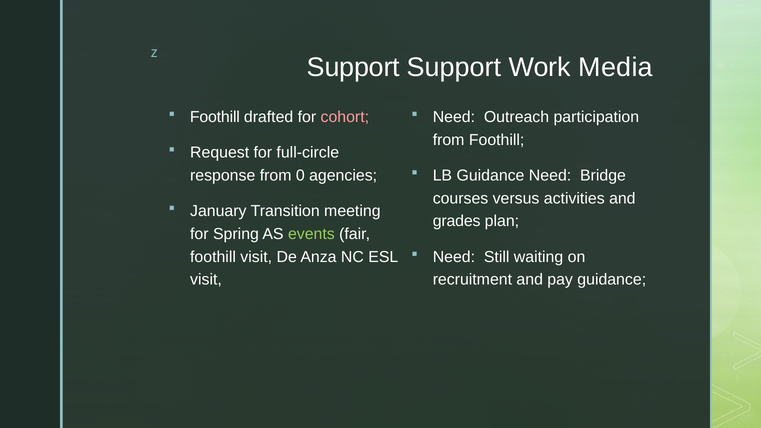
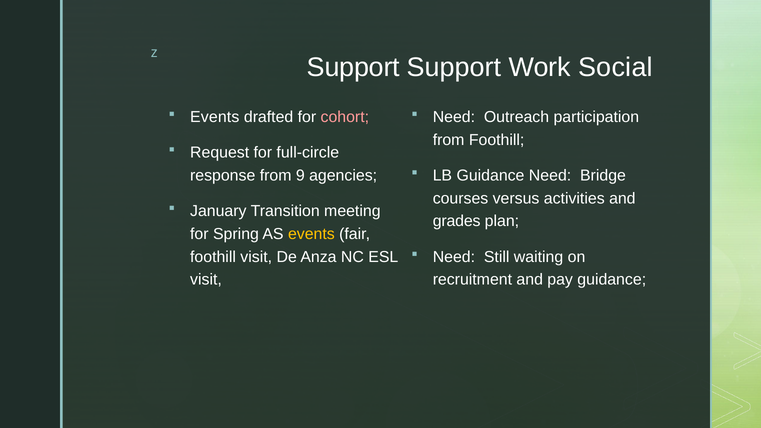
Media: Media -> Social
Foothill at (215, 117): Foothill -> Events
0: 0 -> 9
events at (311, 234) colour: light green -> yellow
